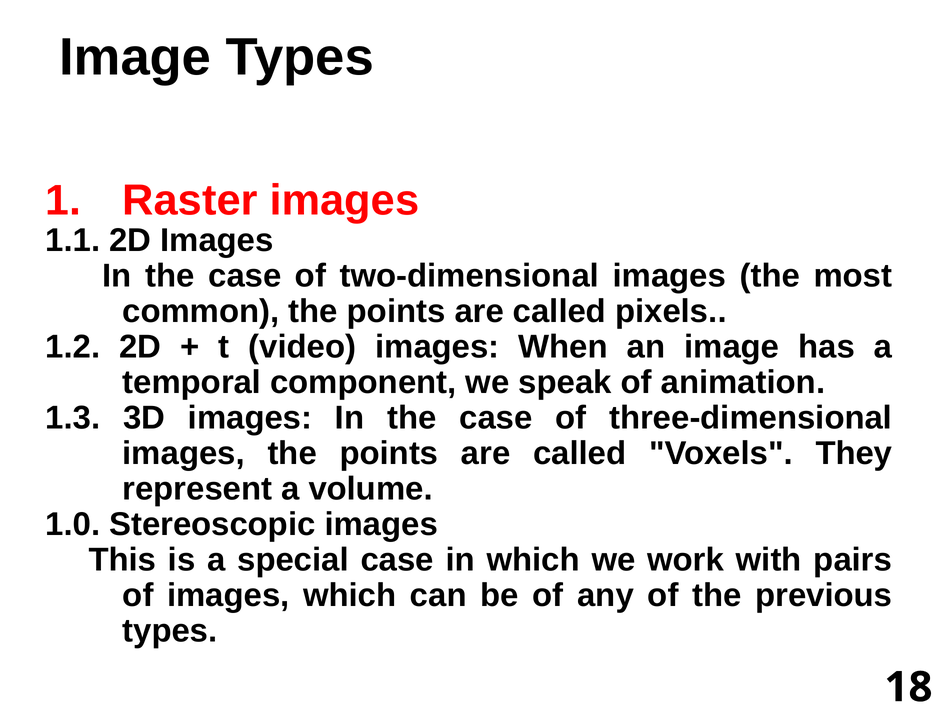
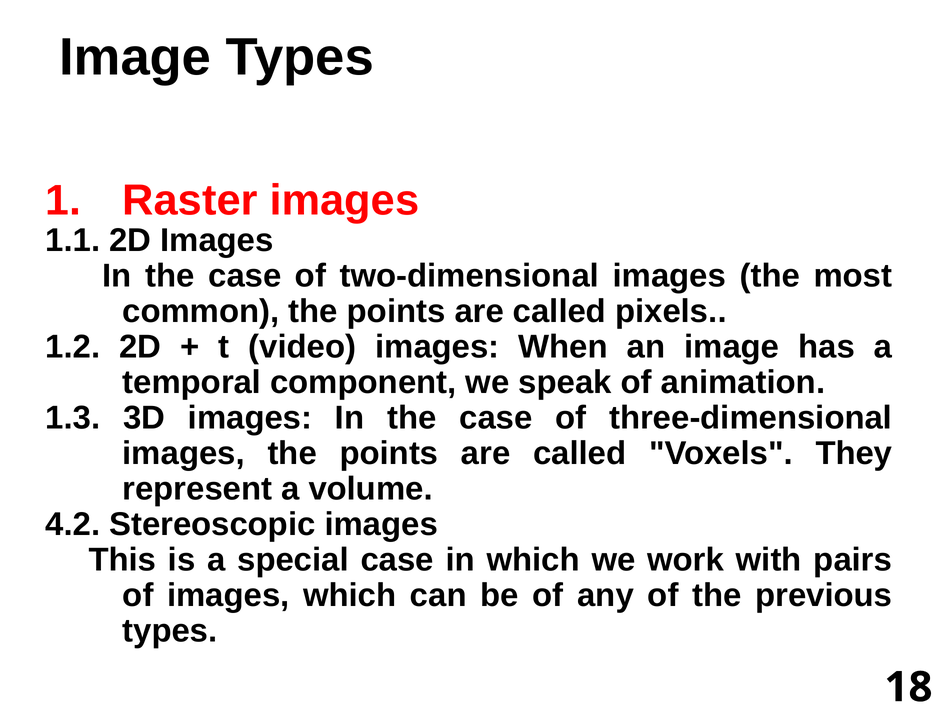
1.0: 1.0 -> 4.2
